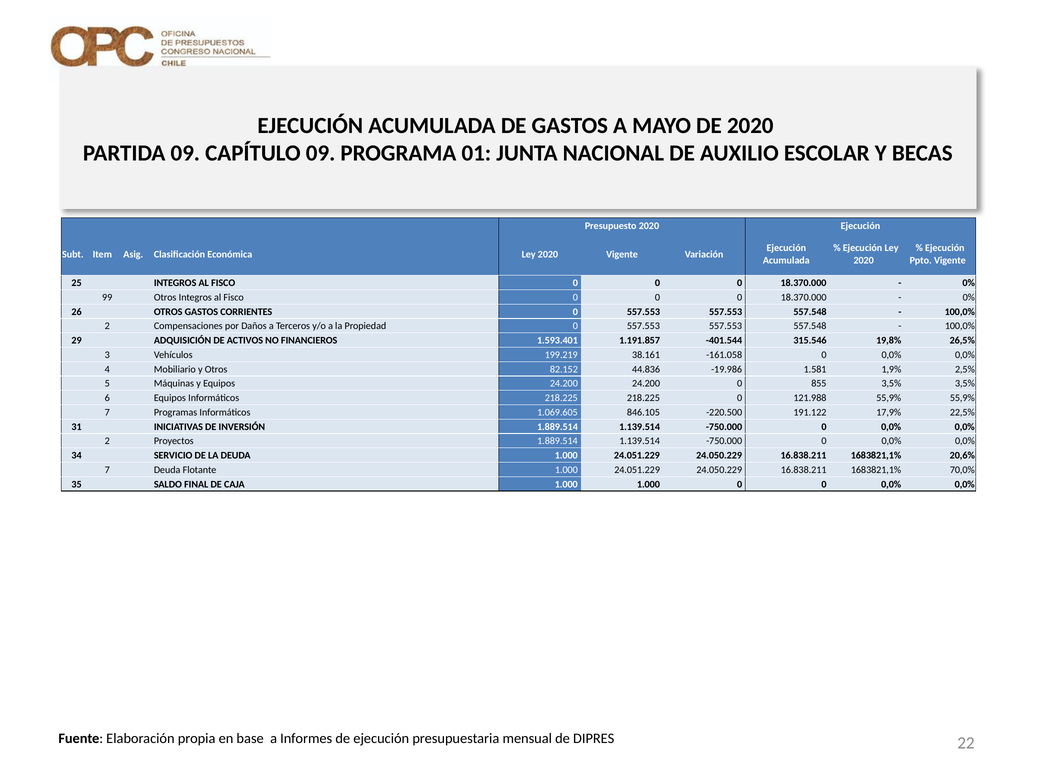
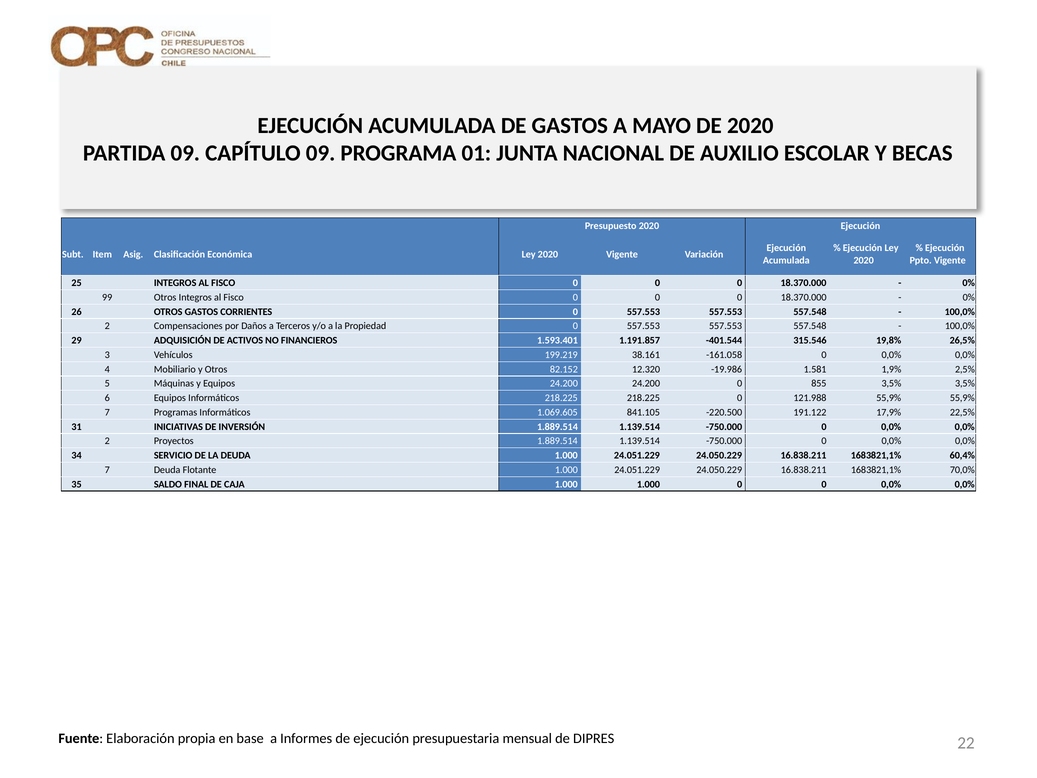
44.836: 44.836 -> 12.320
846.105: 846.105 -> 841.105
20,6%: 20,6% -> 60,4%
